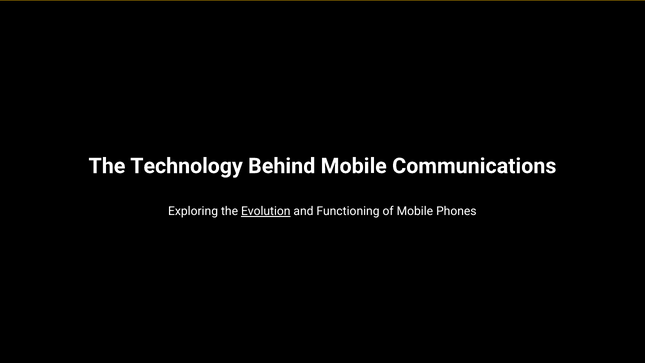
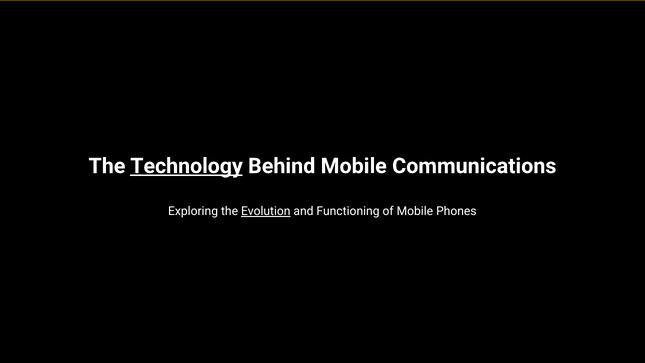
Technology underline: none -> present
